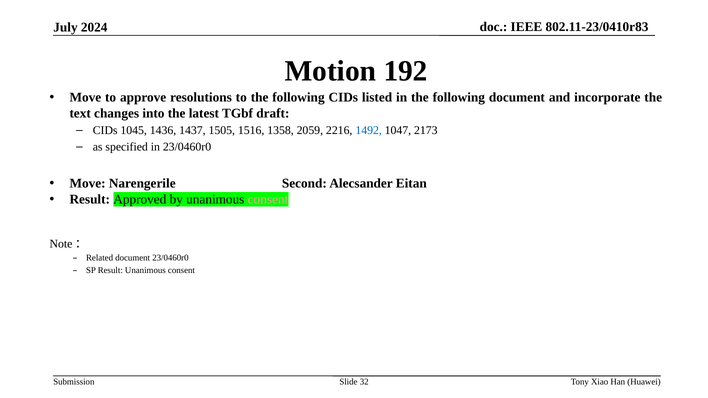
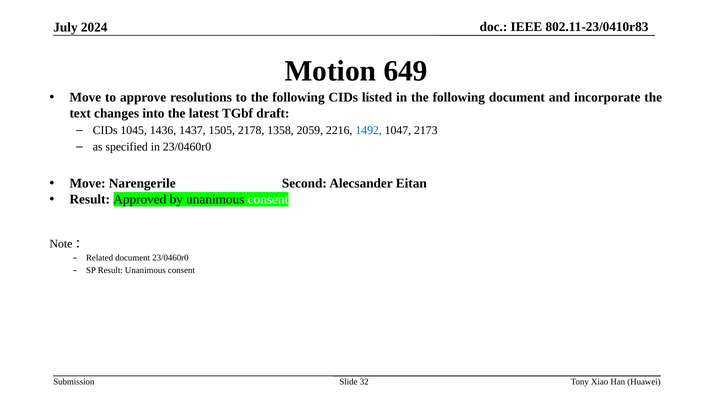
192: 192 -> 649
1516: 1516 -> 2178
consent at (268, 199) colour: pink -> white
